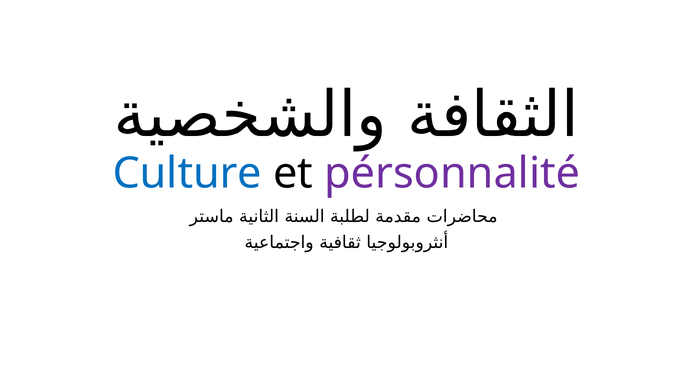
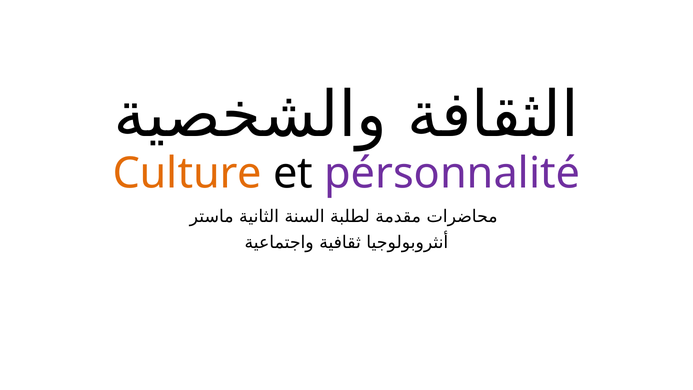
Culture colour: blue -> orange
